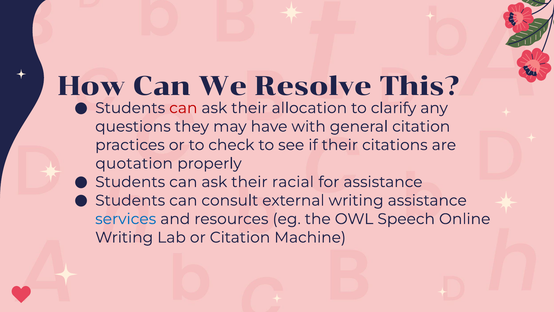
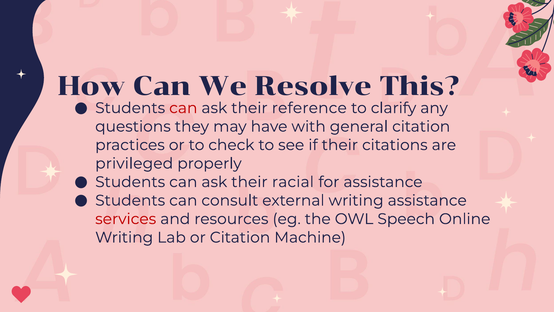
allocation: allocation -> reference
quotation: quotation -> privileged
services colour: blue -> red
